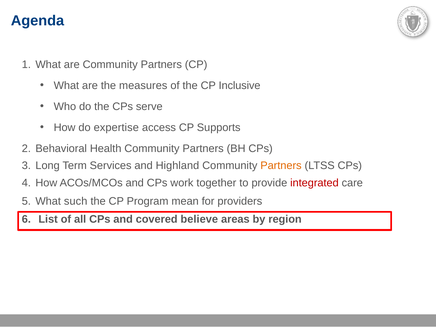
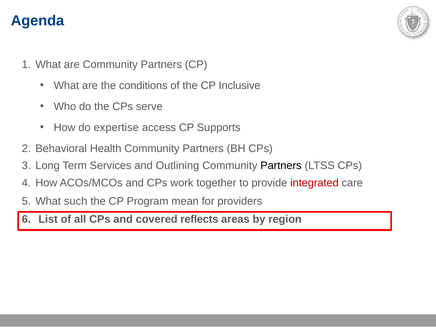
measures: measures -> conditions
Highland: Highland -> Outlining
Partners at (281, 166) colour: orange -> black
believe: believe -> reflects
